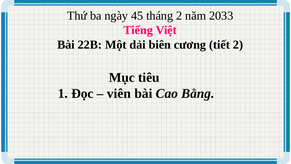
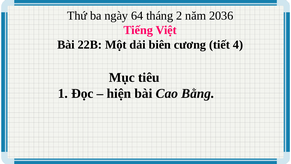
45: 45 -> 64
2033: 2033 -> 2036
tiết 2: 2 -> 4
viên: viên -> hiện
